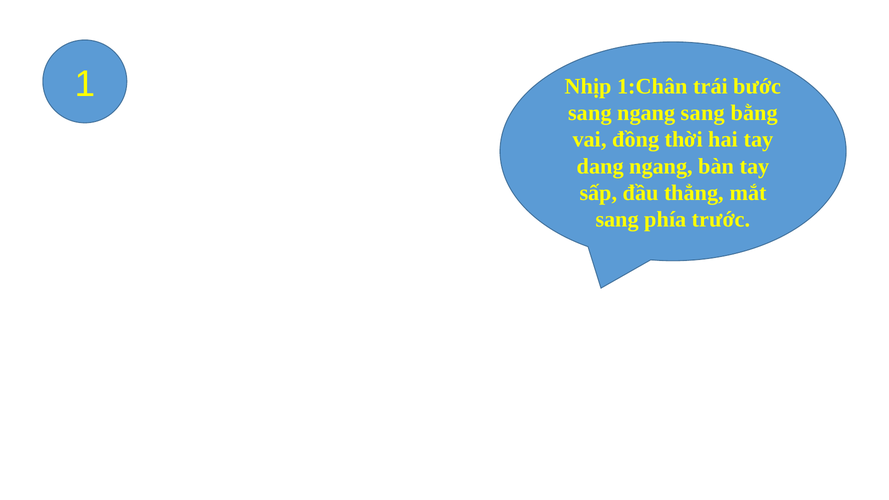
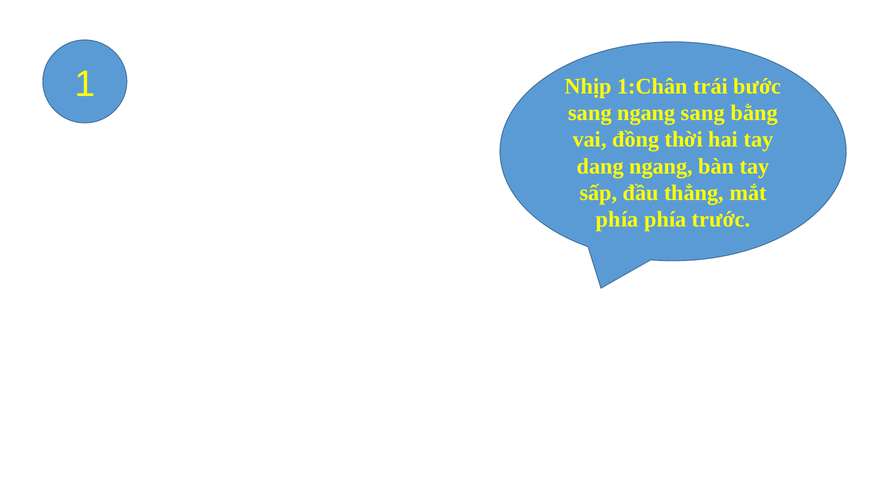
sang at (617, 220): sang -> phía
